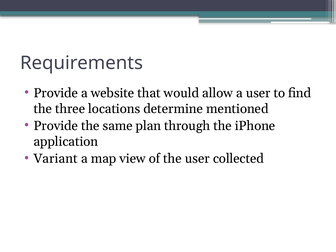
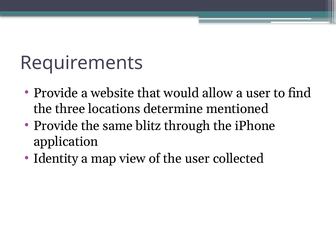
plan: plan -> blitz
Variant: Variant -> Identity
